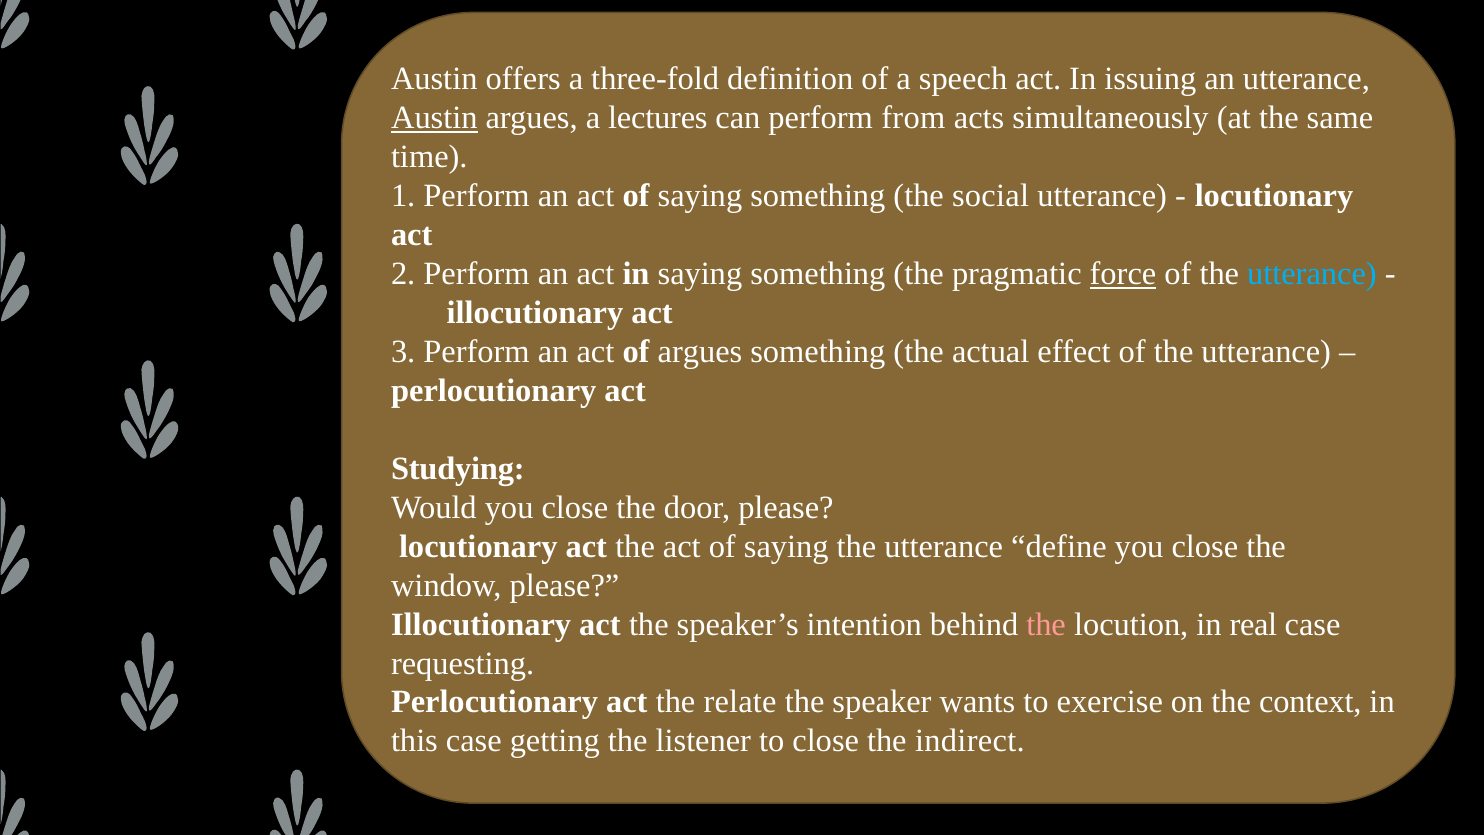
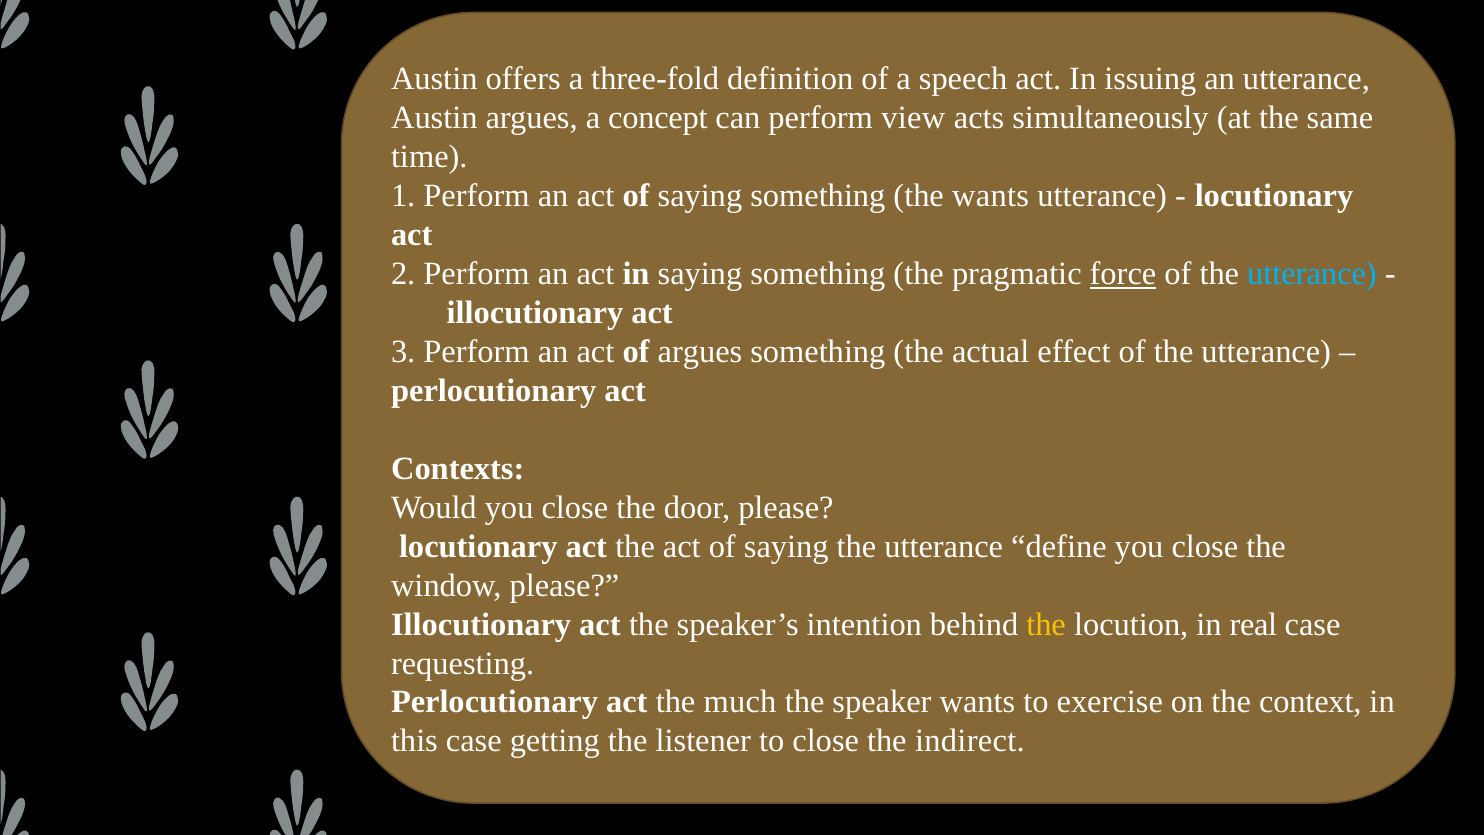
Austin at (434, 118) underline: present -> none
lectures: lectures -> concept
from: from -> view
the social: social -> wants
Studying: Studying -> Contexts
the at (1046, 624) colour: pink -> yellow
relate: relate -> much
